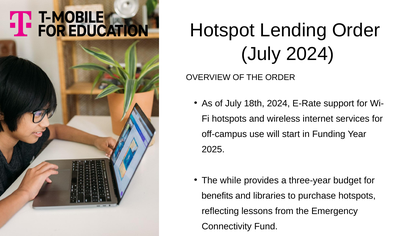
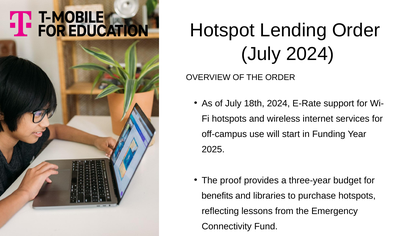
while: while -> proof
